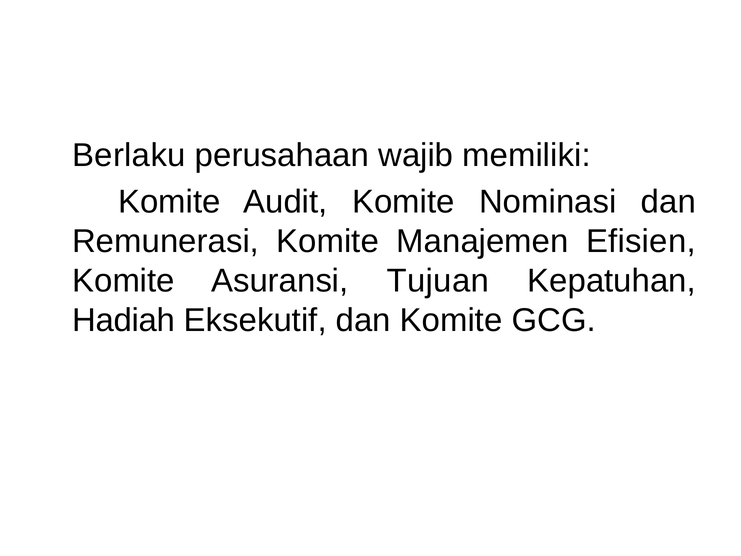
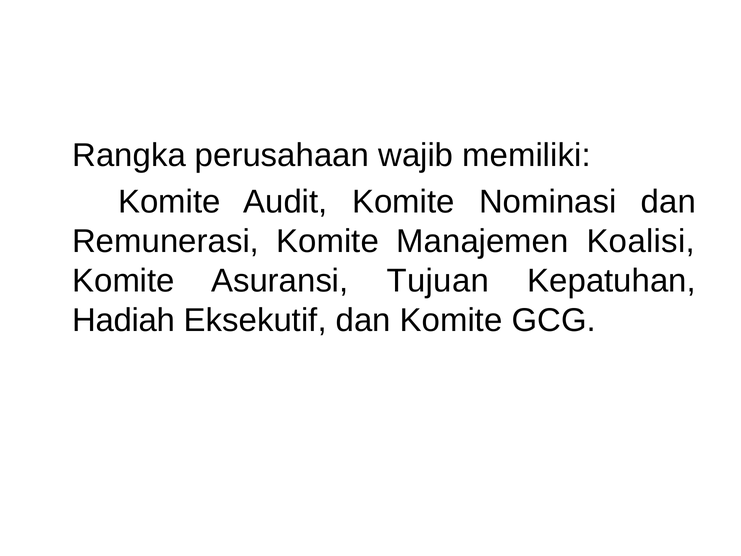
Berlaku: Berlaku -> Rangka
Efisien: Efisien -> Koalisi
